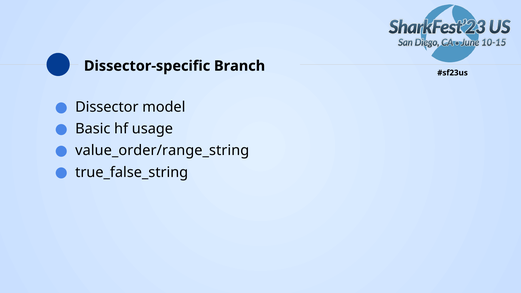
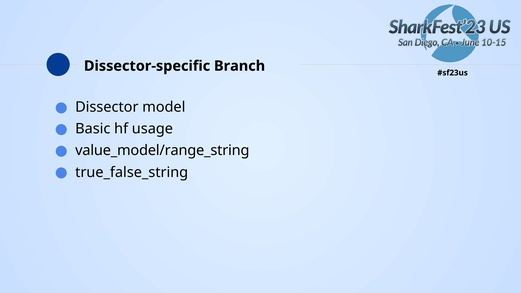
value_order/range_string: value_order/range_string -> value_model/range_string
